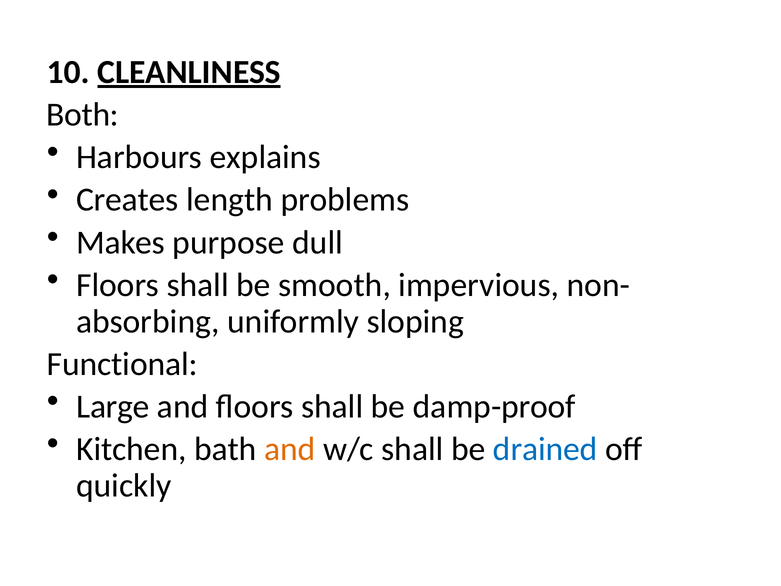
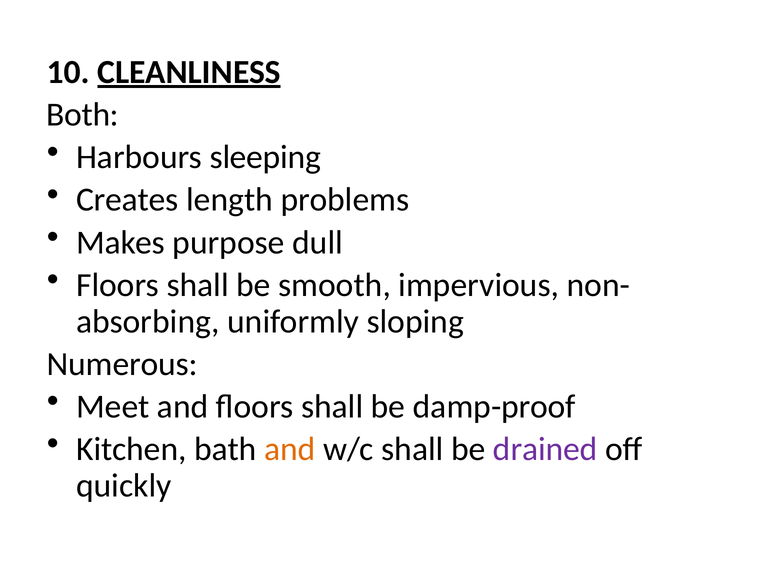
explains: explains -> sleeping
Functional: Functional -> Numerous
Large: Large -> Meet
drained colour: blue -> purple
